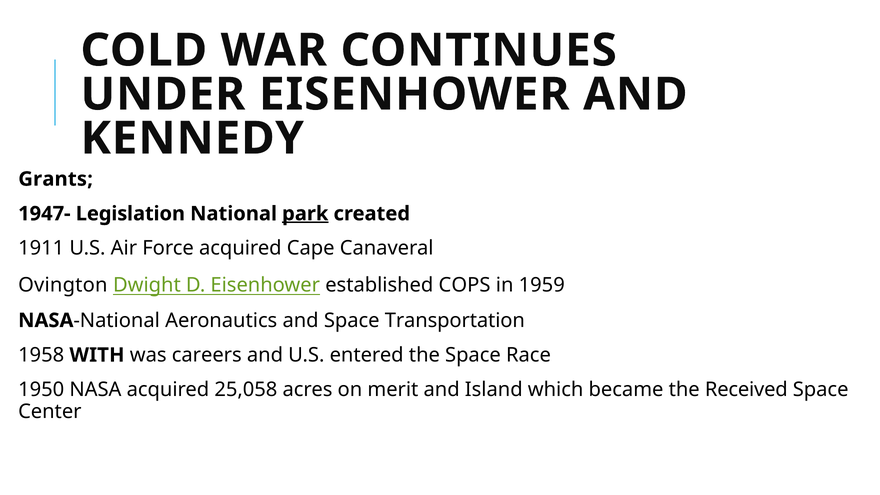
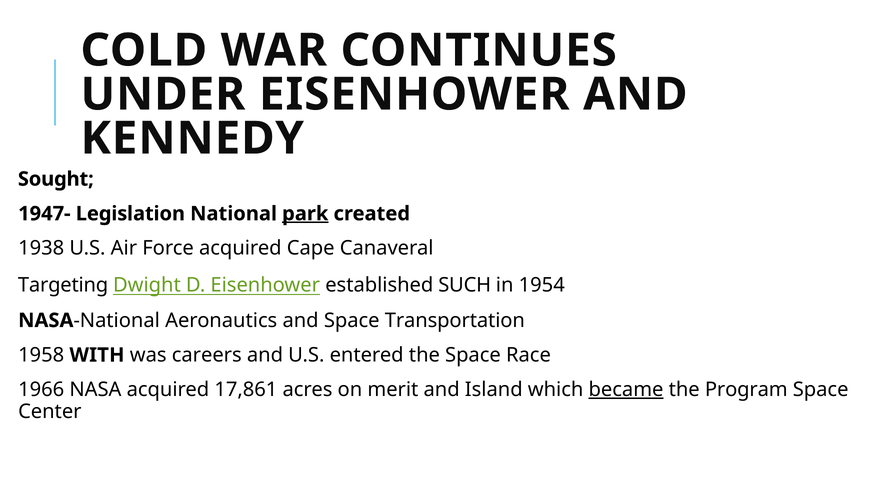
Grants: Grants -> Sought
1911: 1911 -> 1938
Ovington: Ovington -> Targeting
COPS: COPS -> SUCH
1959: 1959 -> 1954
1950: 1950 -> 1966
25,058: 25,058 -> 17,861
became underline: none -> present
Received: Received -> Program
